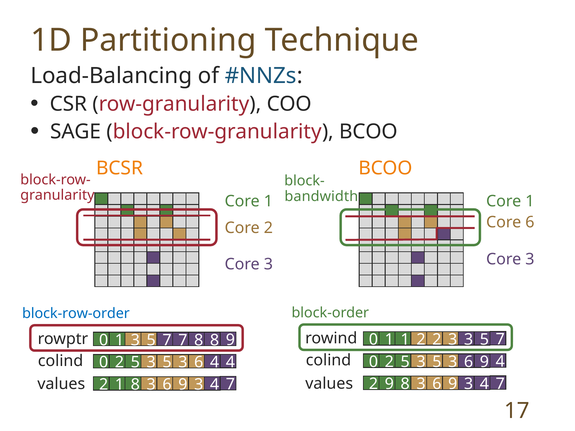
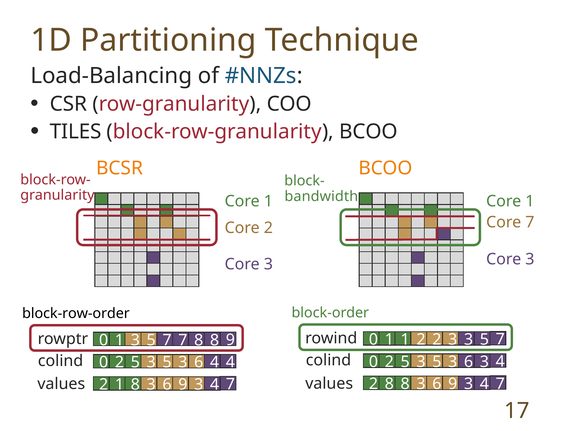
SAGE: SAGE -> TILES
Core 6: 6 -> 7
block-row-order colour: blue -> black
5 3 6 9: 9 -> 3
2 9: 9 -> 8
